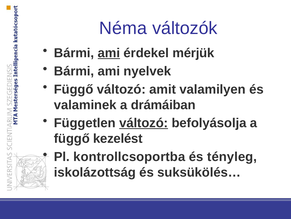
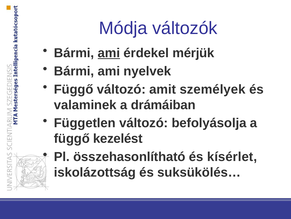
Néma: Néma -> Módja
valamilyen: valamilyen -> személyek
változó at (144, 123) underline: present -> none
kontrollcsoportba: kontrollcsoportba -> összehasonlítható
tényleg: tényleg -> kísérlet
